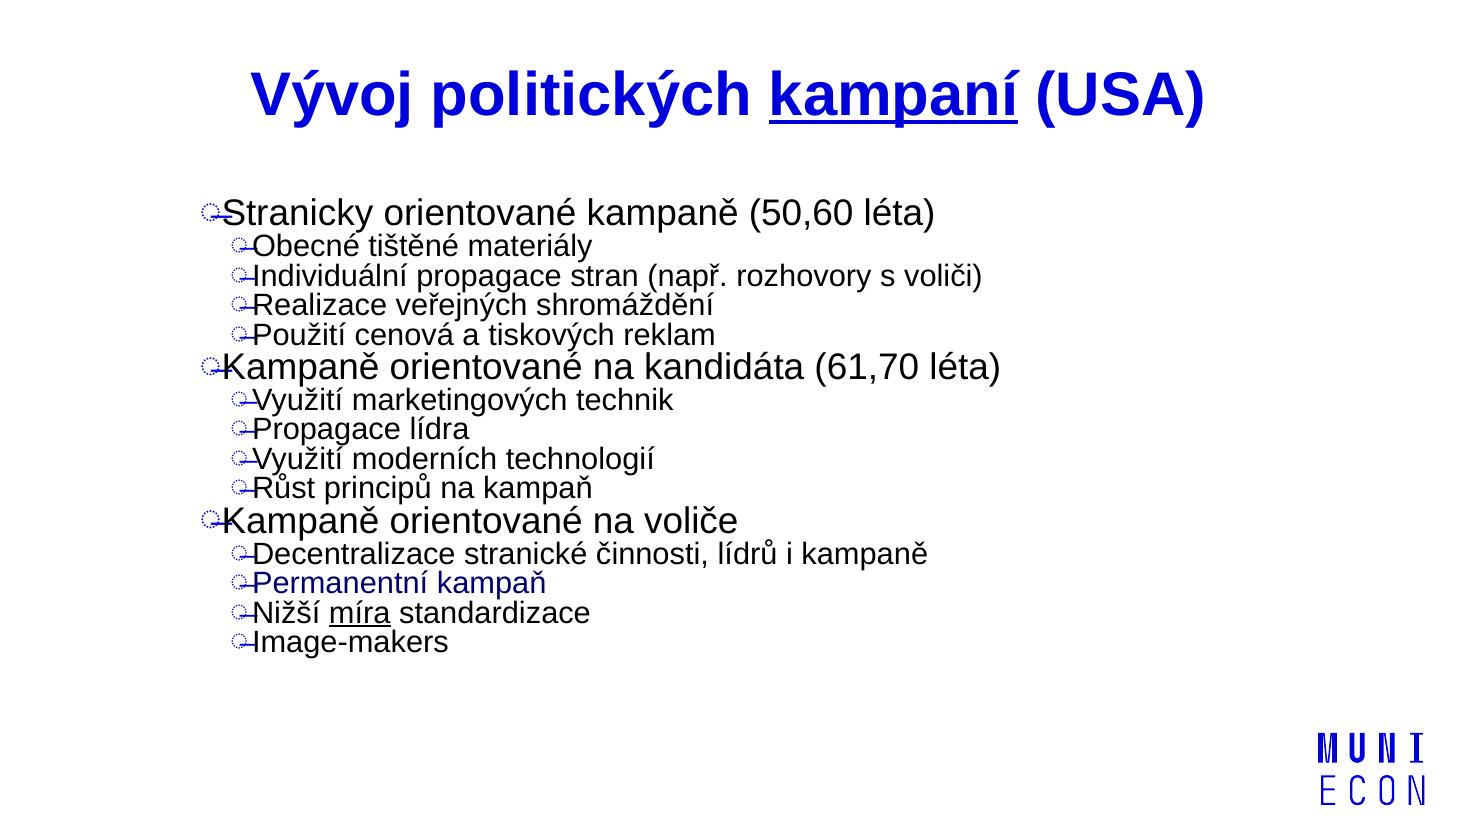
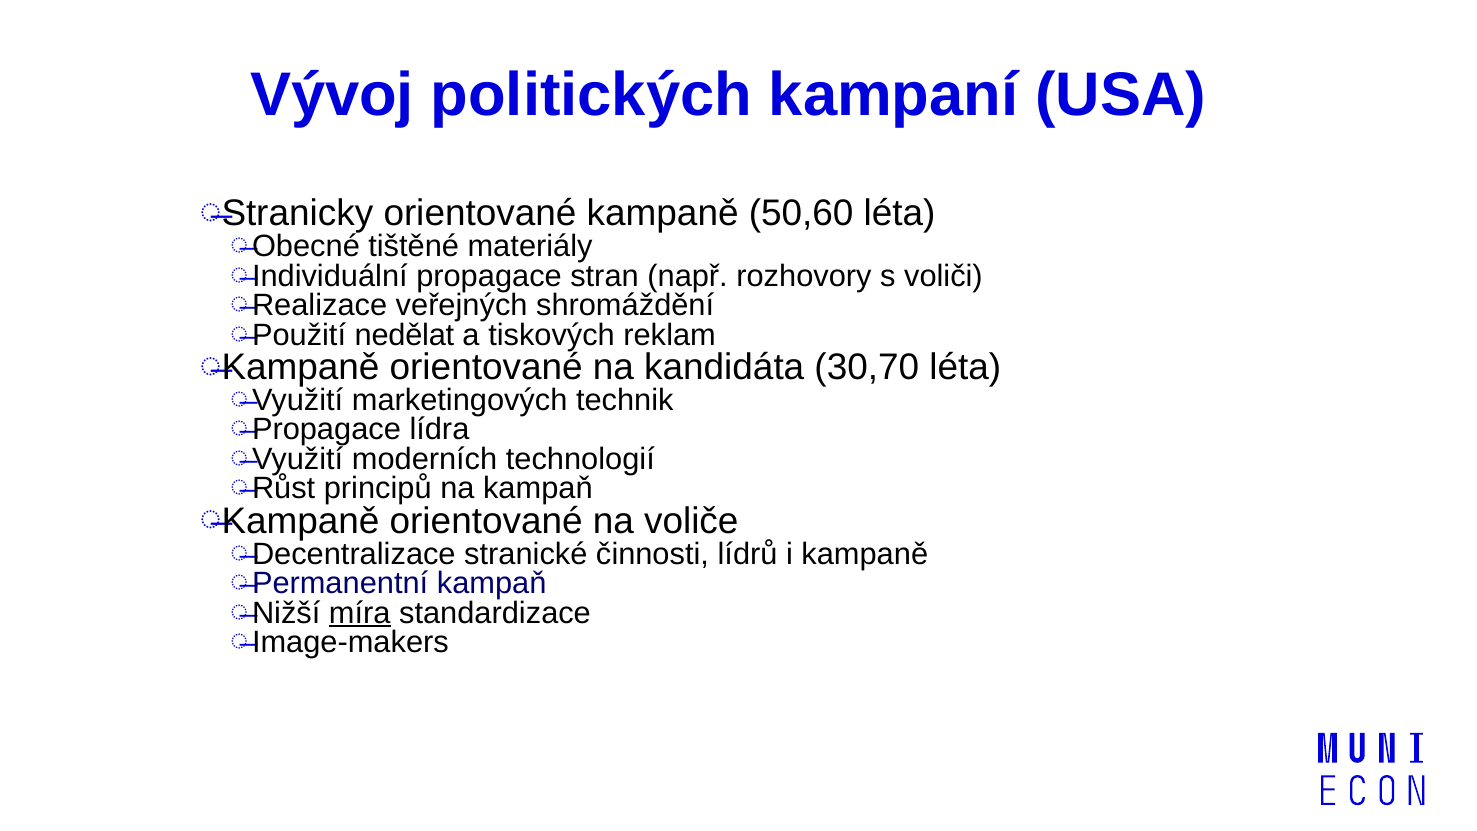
kampaní underline: present -> none
cenová: cenová -> nedělat
61,70: 61,70 -> 30,70
